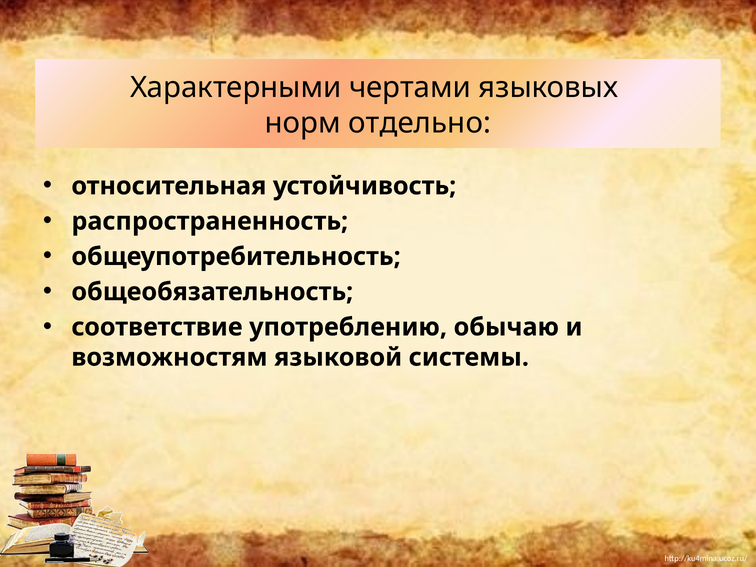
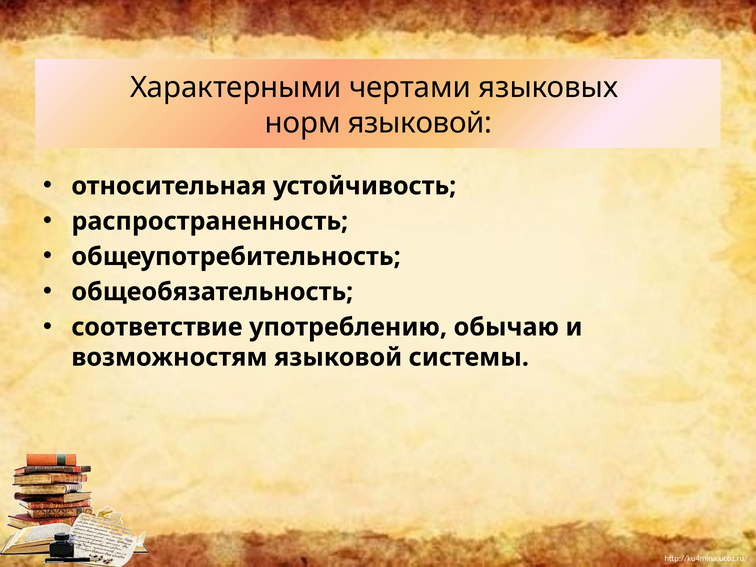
норм отдельно: отдельно -> языковой
